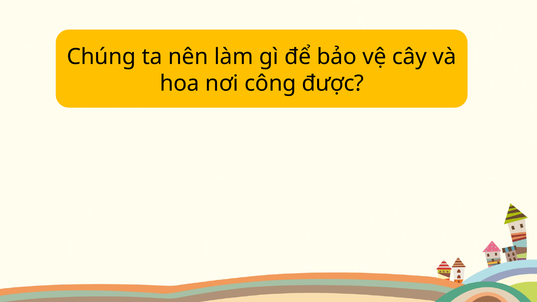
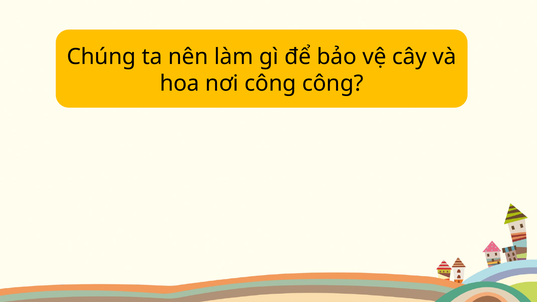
công được: được -> công
